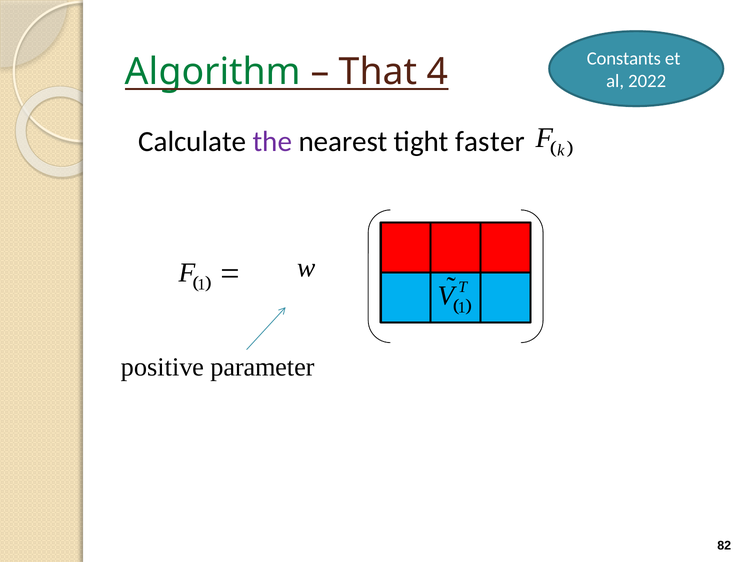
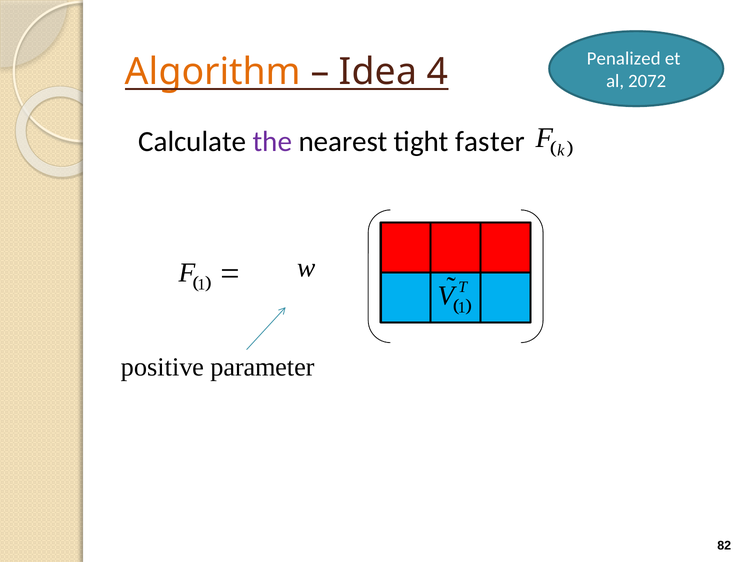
Constants: Constants -> Penalized
Algorithm colour: green -> orange
That: That -> Idea
2022: 2022 -> 2072
